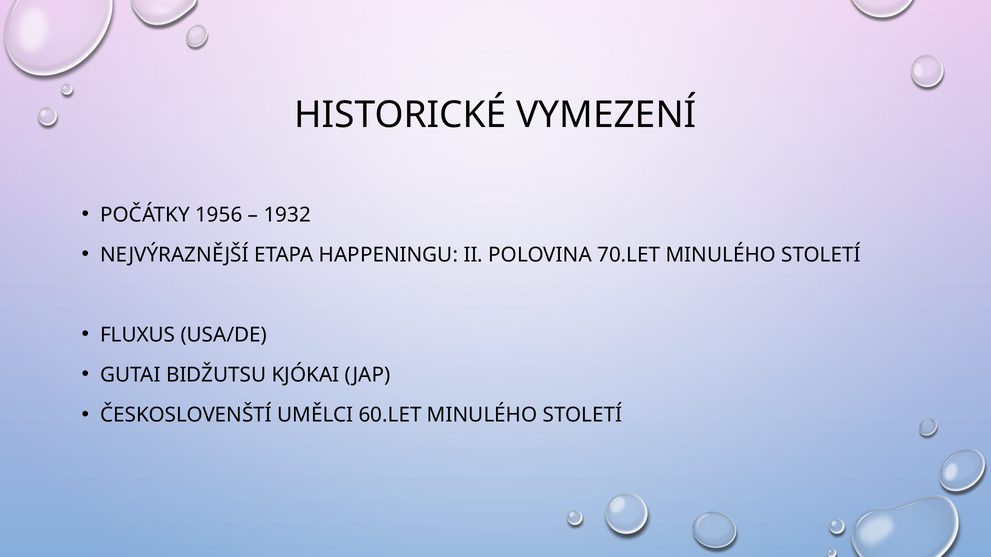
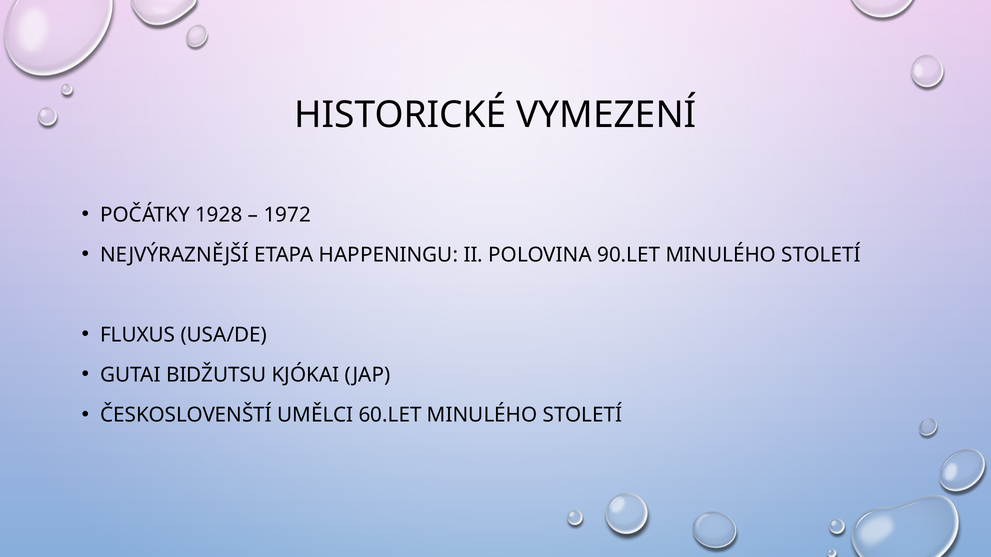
1956: 1956 -> 1928
1932: 1932 -> 1972
70.LET: 70.LET -> 90.LET
